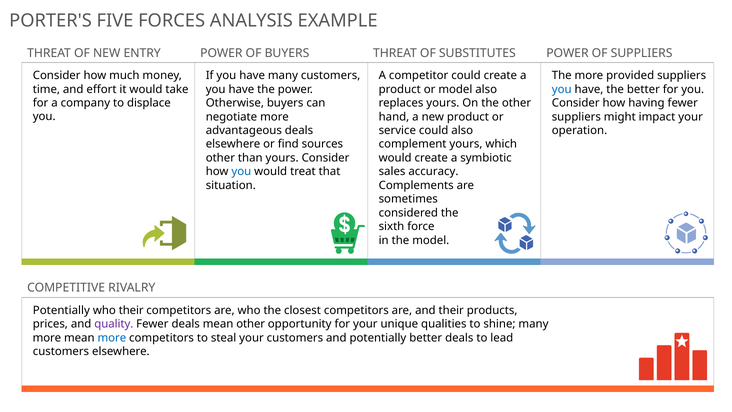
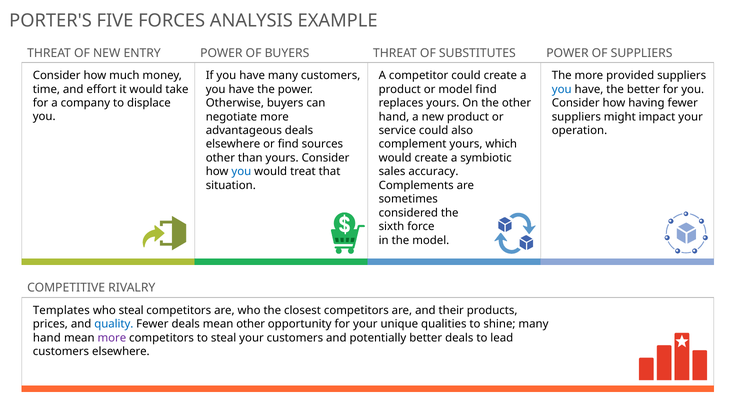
model also: also -> find
Potentially at (61, 310): Potentially -> Templates
who their: their -> steal
quality colour: purple -> blue
more at (47, 338): more -> hand
more at (112, 338) colour: blue -> purple
